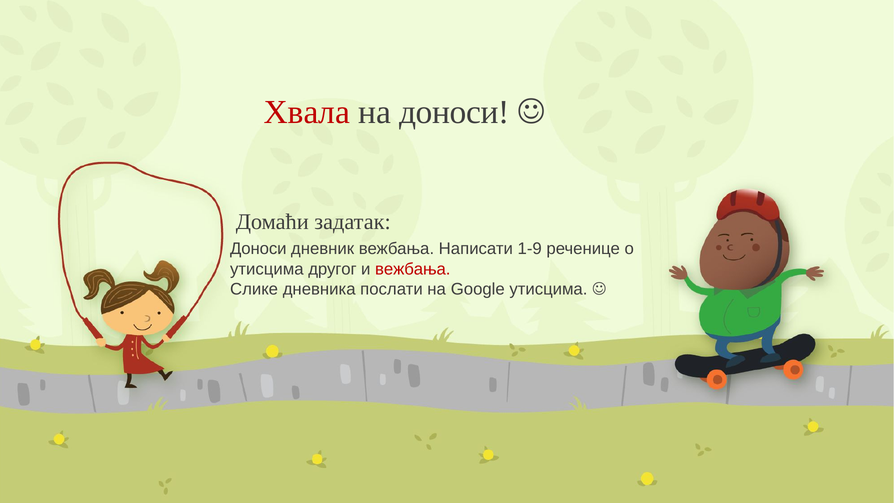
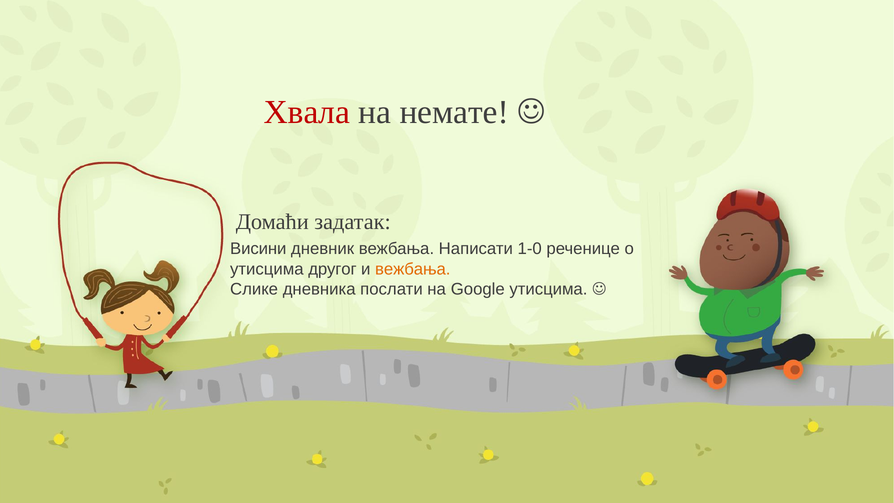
на доноси: доноси -> немате
Доноси at (258, 249): Доноси -> Висини
1-9: 1-9 -> 1-0
вежбања at (413, 269) colour: red -> orange
